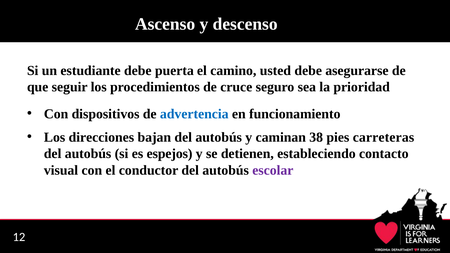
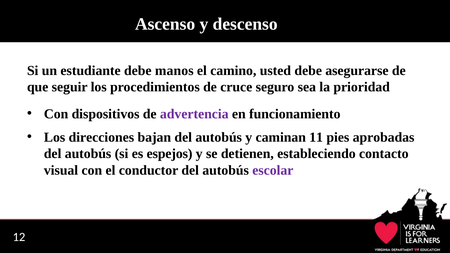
puerta: puerta -> manos
advertencia colour: blue -> purple
38: 38 -> 11
carreteras: carreteras -> aprobadas
